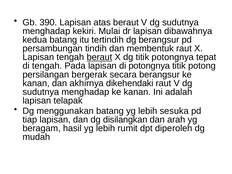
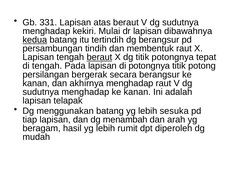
390: 390 -> 331
kedua underline: none -> present
akhirnya dikehendaki: dikehendaki -> menghadap
disilangkan: disilangkan -> menambah
